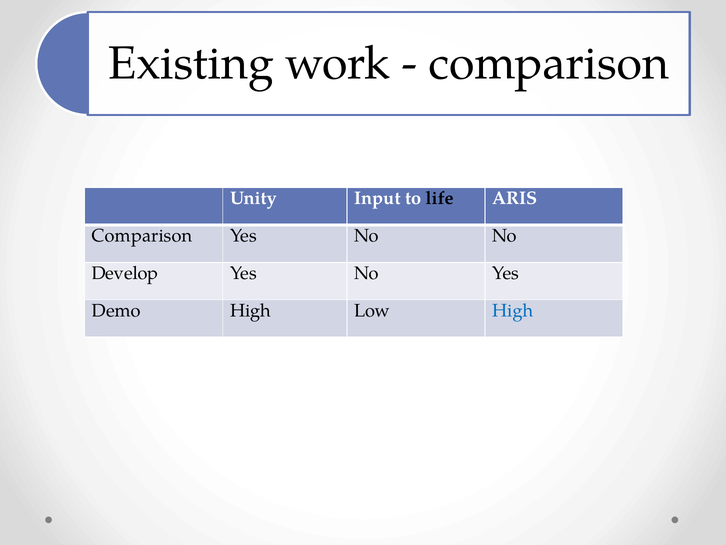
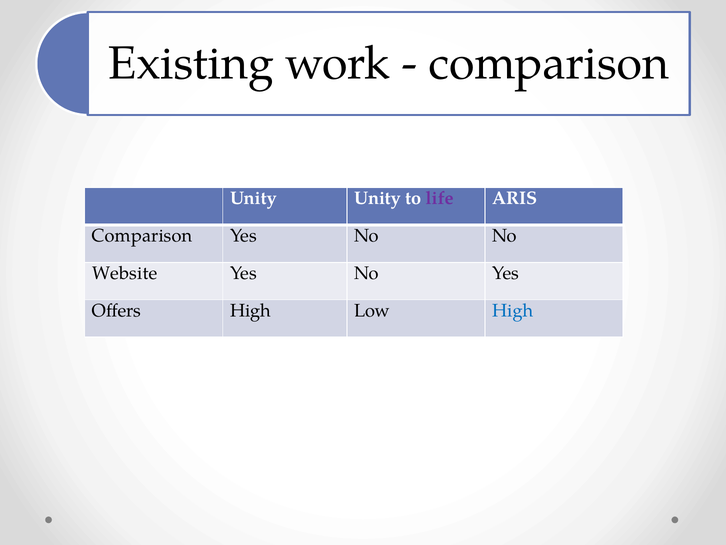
Unity Input: Input -> Unity
life colour: black -> purple
Develop: Develop -> Website
Demo: Demo -> Offers
